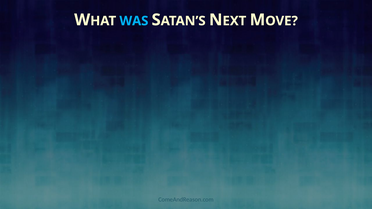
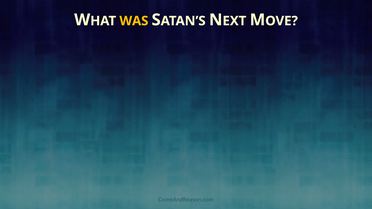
WAS colour: light blue -> yellow
